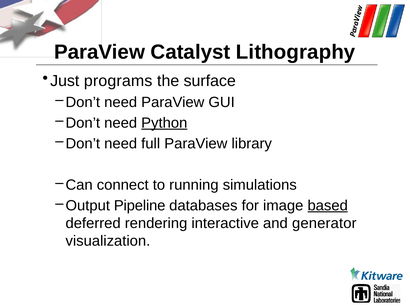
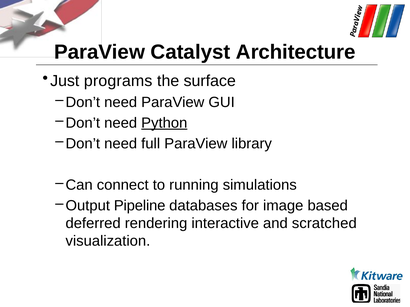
Lithography: Lithography -> Architecture
based underline: present -> none
generator: generator -> scratched
